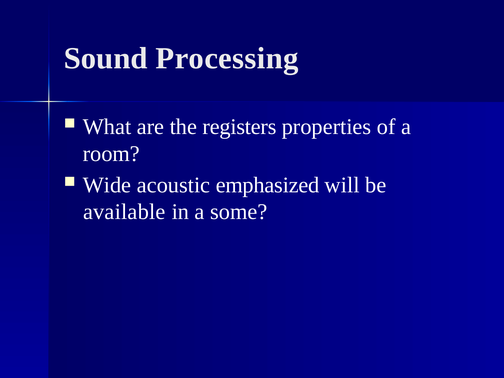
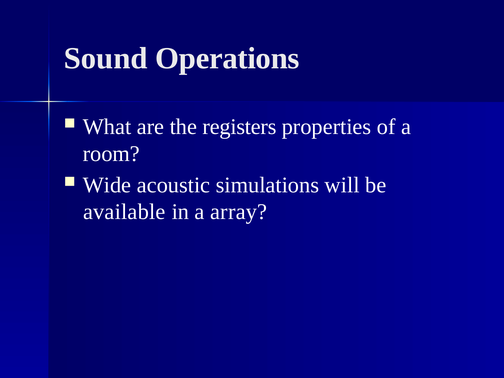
Processing: Processing -> Operations
emphasized: emphasized -> simulations
some: some -> array
